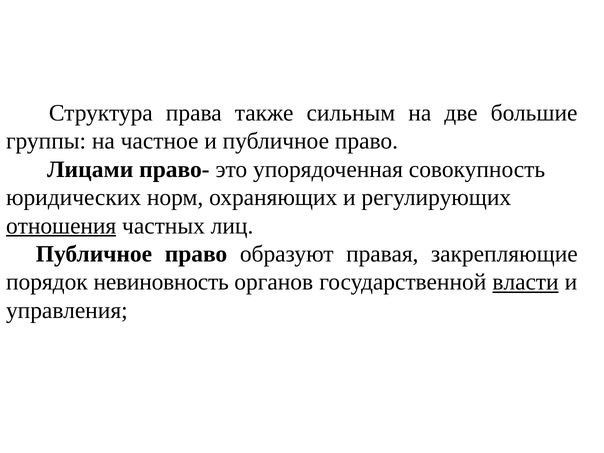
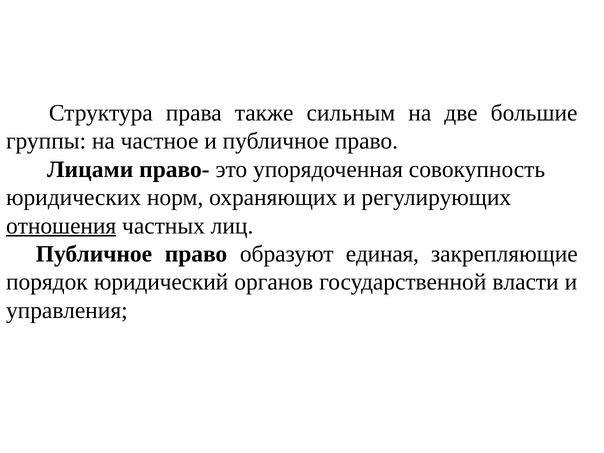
правая: правая -> единая
невиновность: невиновность -> юридический
власти underline: present -> none
